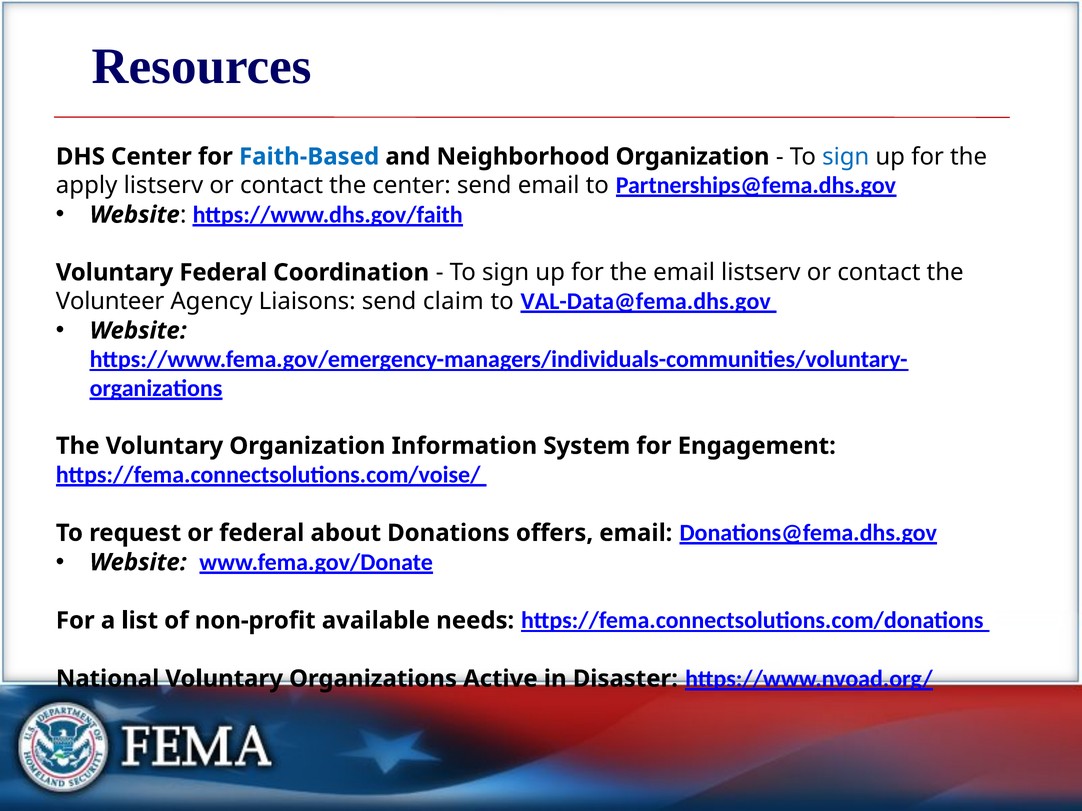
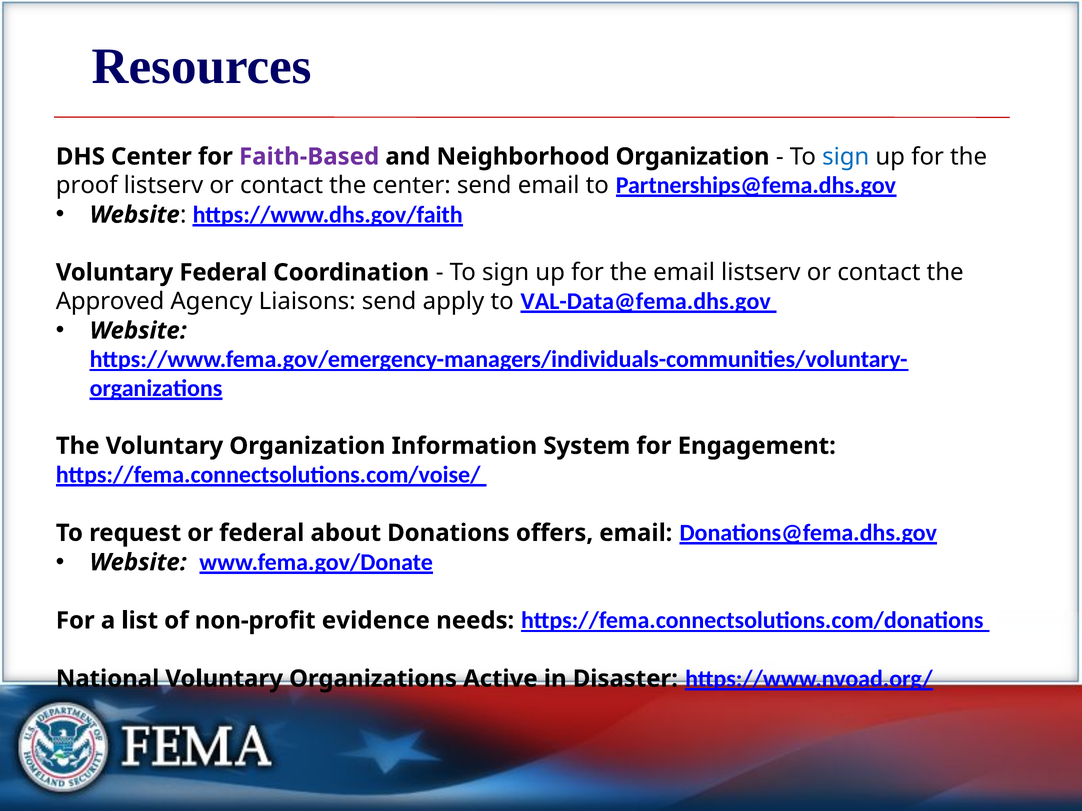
Faith-Based colour: blue -> purple
apply: apply -> proof
Volunteer: Volunteer -> Approved
claim: claim -> apply
available: available -> evidence
